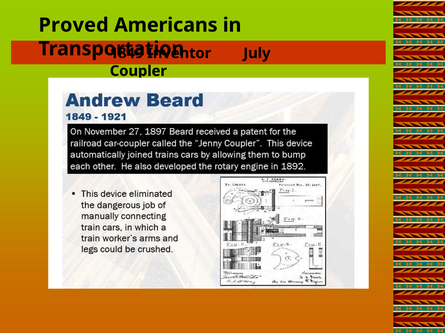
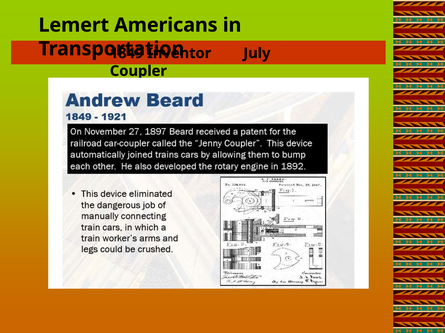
Proved: Proved -> Lemert
